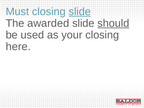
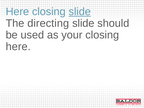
Must at (17, 12): Must -> Here
awarded: awarded -> directing
should underline: present -> none
